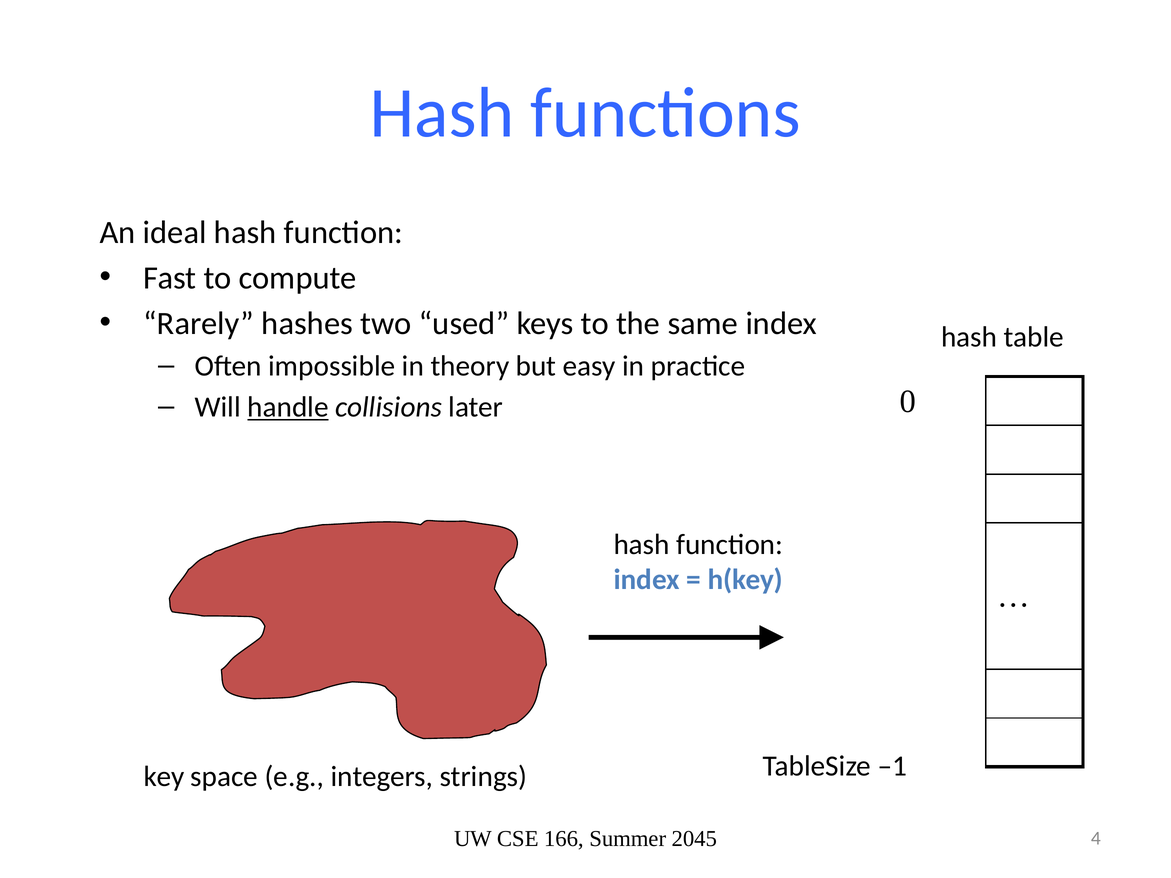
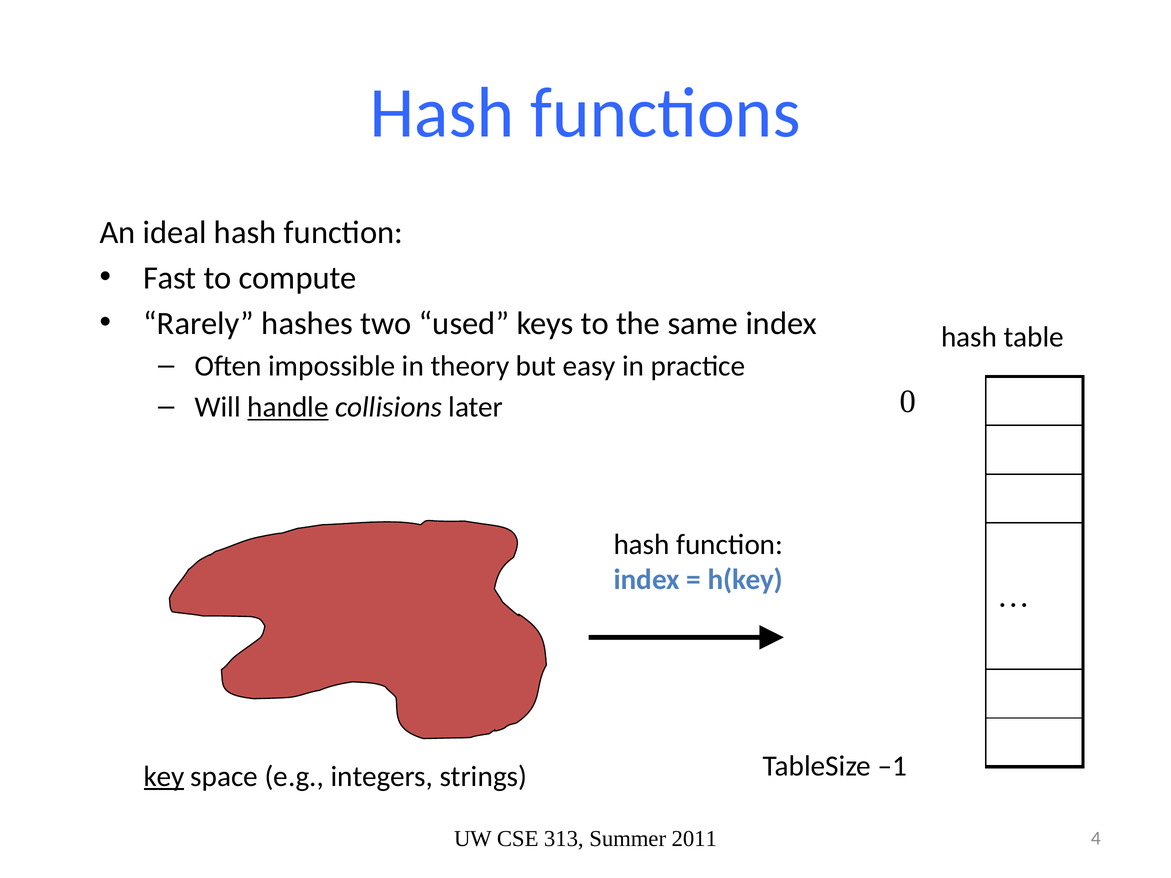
key underline: none -> present
166: 166 -> 313
2045: 2045 -> 2011
